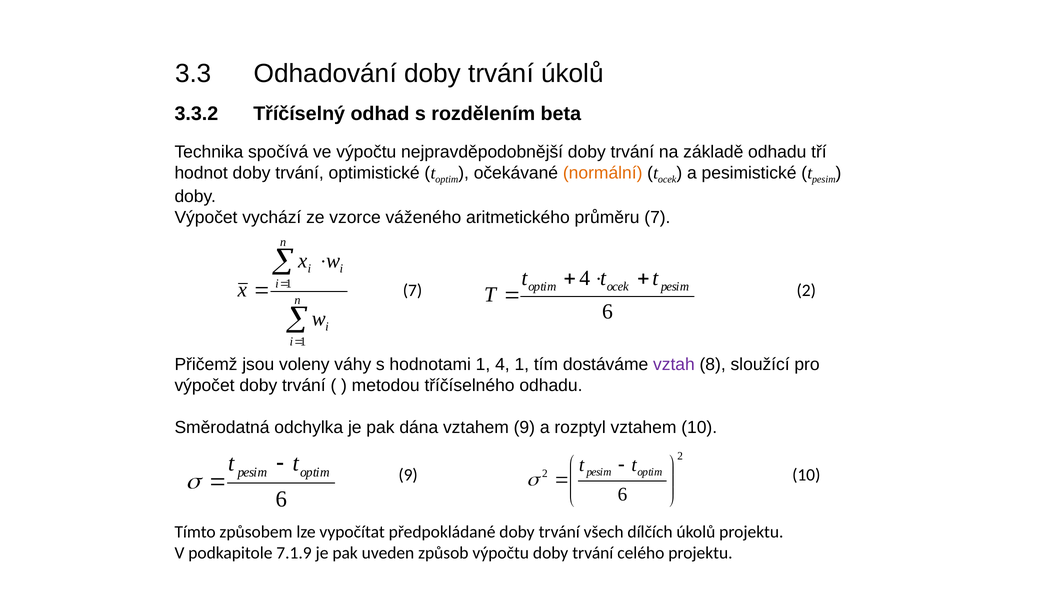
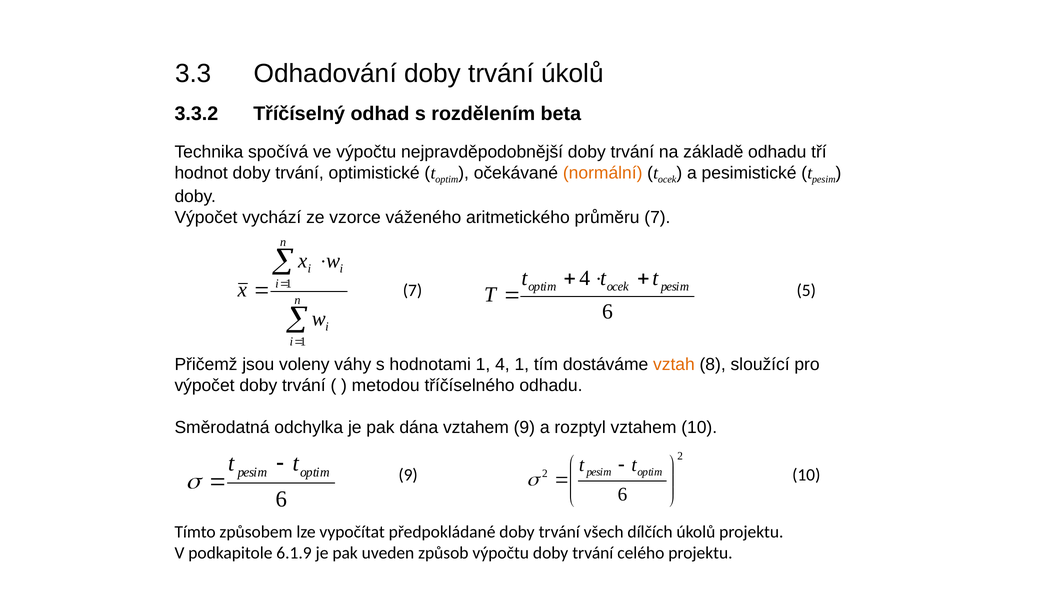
7 2: 2 -> 5
vztah colour: purple -> orange
7.1.9: 7.1.9 -> 6.1.9
